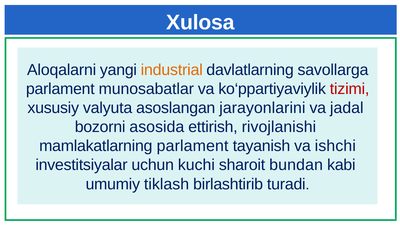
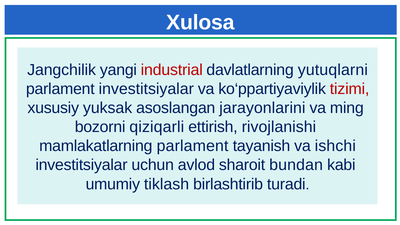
Aloqalarni: Aloqalarni -> Jangchilik
industrial colour: orange -> red
savollarga: savollarga -> yutuqlarni
parlament munosabatlar: munosabatlar -> investitsiyalar
valyuta: valyuta -> yuksak
jadal: jadal -> ming
asosida: asosida -> qiziqarli
kuchi: kuchi -> avlod
